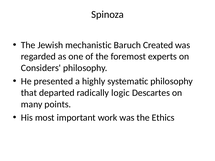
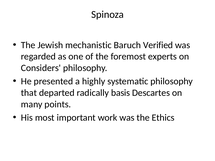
Created: Created -> Verified
logic: logic -> basis
